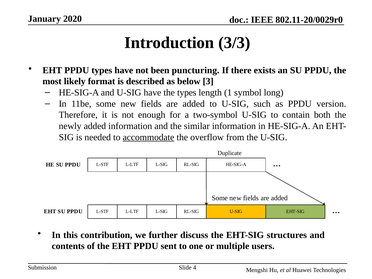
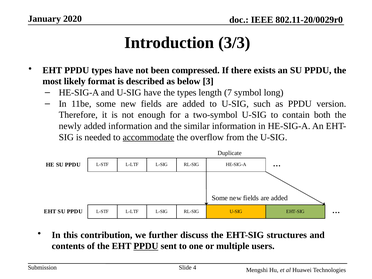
puncturing: puncturing -> compressed
1: 1 -> 7
PPDU at (146, 246) underline: none -> present
